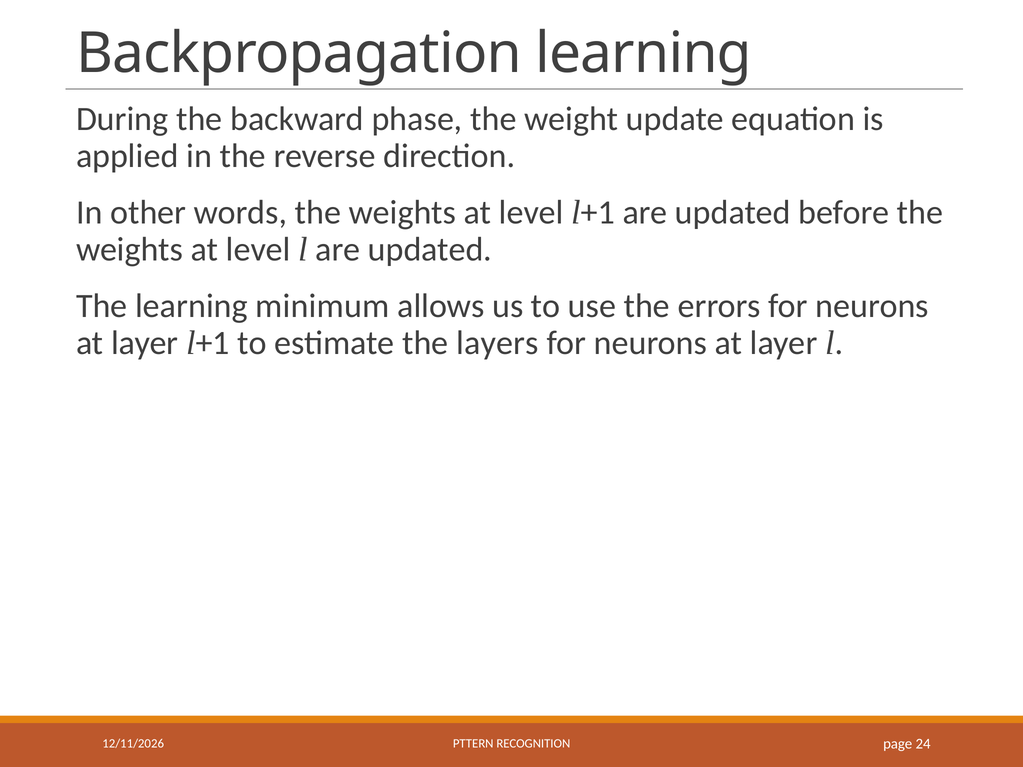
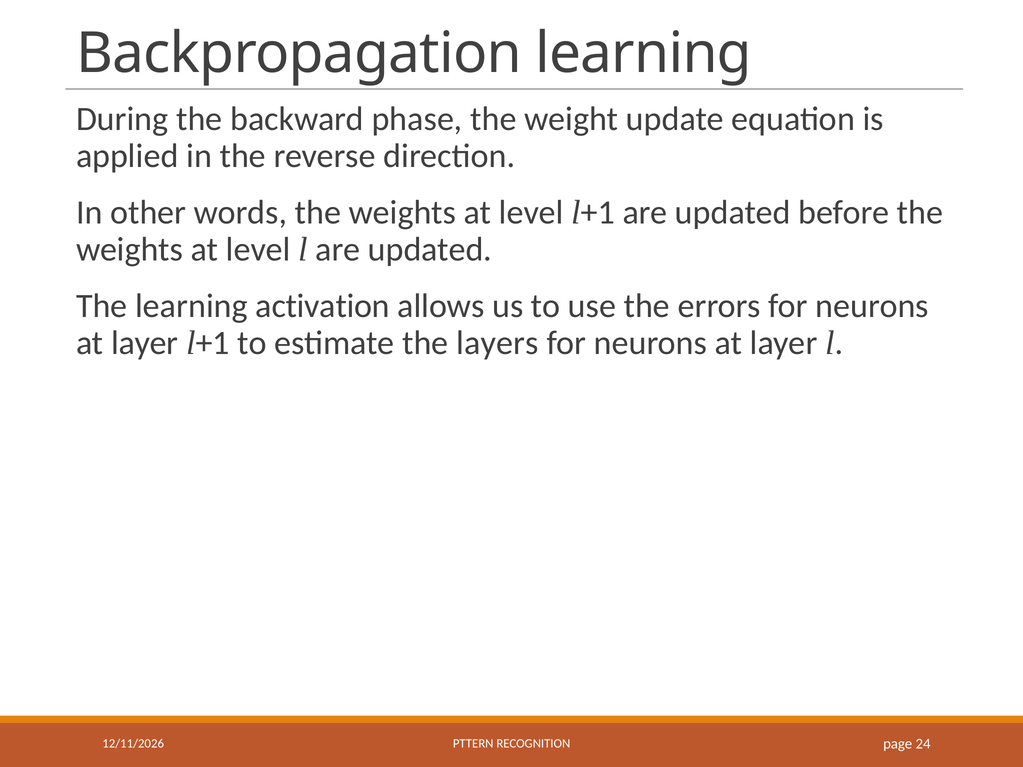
minimum: minimum -> activation
